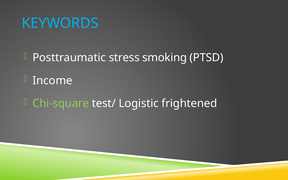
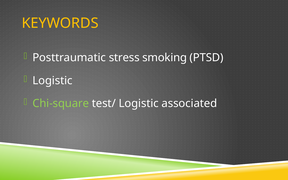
KEYWORDS colour: light blue -> yellow
Income at (52, 81): Income -> Logistic
frightened: frightened -> associated
